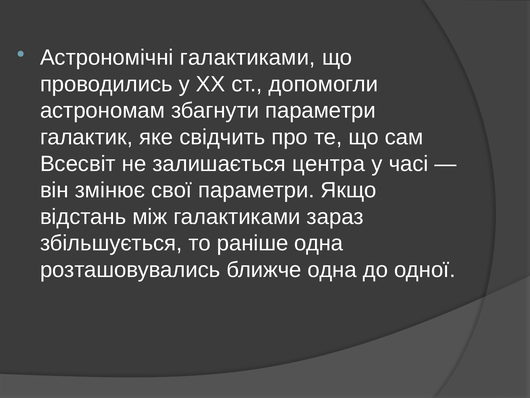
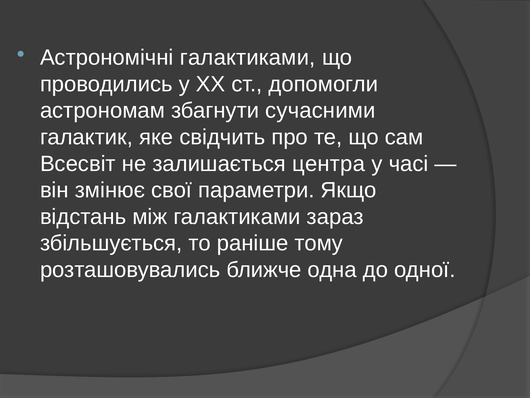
збагнути параметри: параметри -> сучасними
раніше одна: одна -> тому
